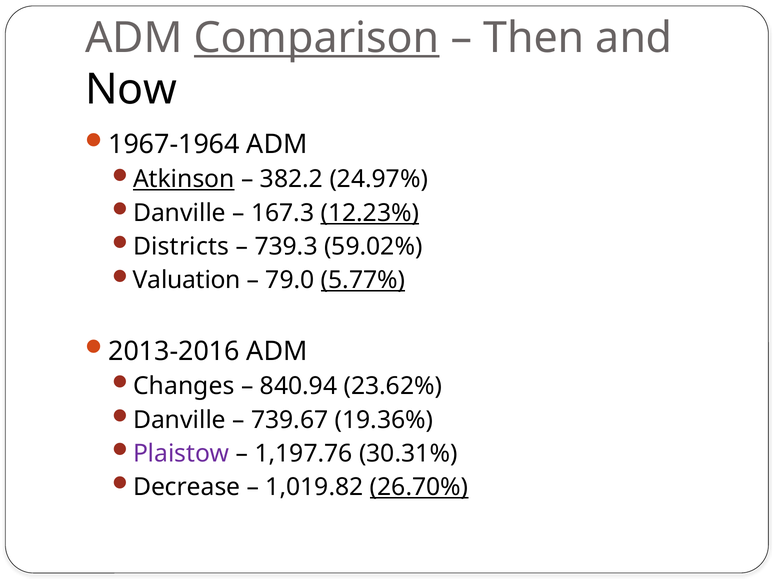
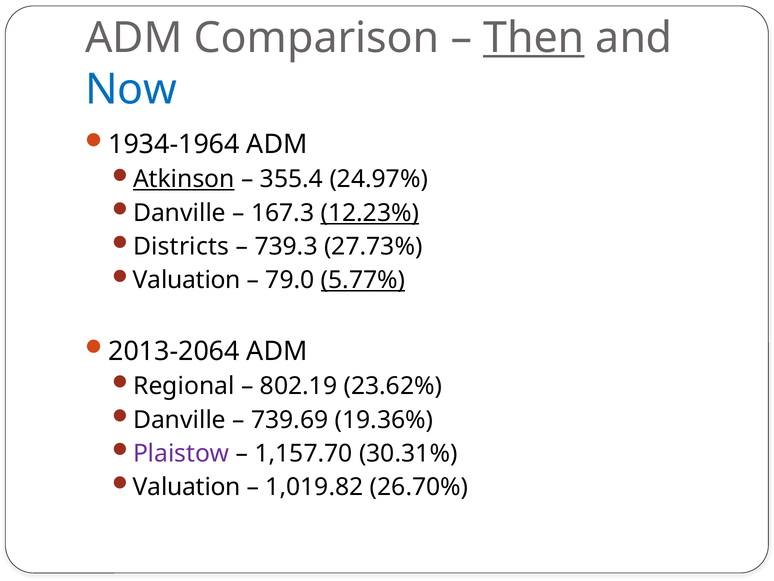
Comparison underline: present -> none
Then underline: none -> present
Now colour: black -> blue
1967-1964: 1967-1964 -> 1934-1964
382.2: 382.2 -> 355.4
59.02%: 59.02% -> 27.73%
2013-2016: 2013-2016 -> 2013-2064
Changes: Changes -> Regional
840.94: 840.94 -> 802.19
739.67: 739.67 -> 739.69
1,197.76: 1,197.76 -> 1,157.70
Decrease at (187, 487): Decrease -> Valuation
26.70% underline: present -> none
